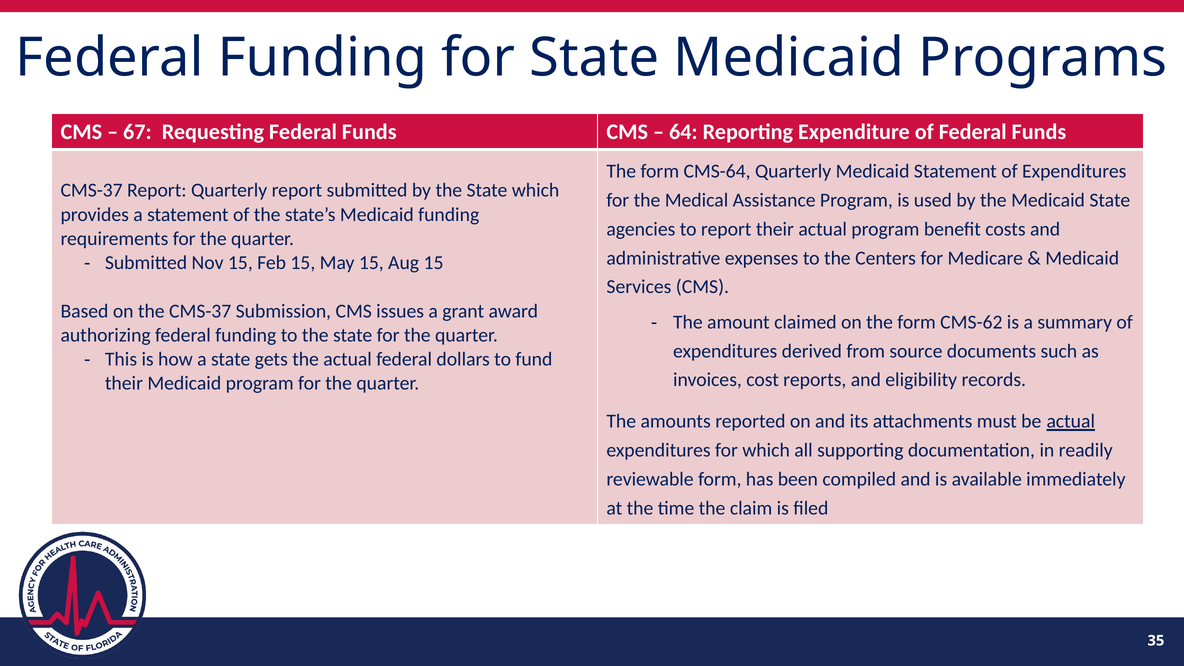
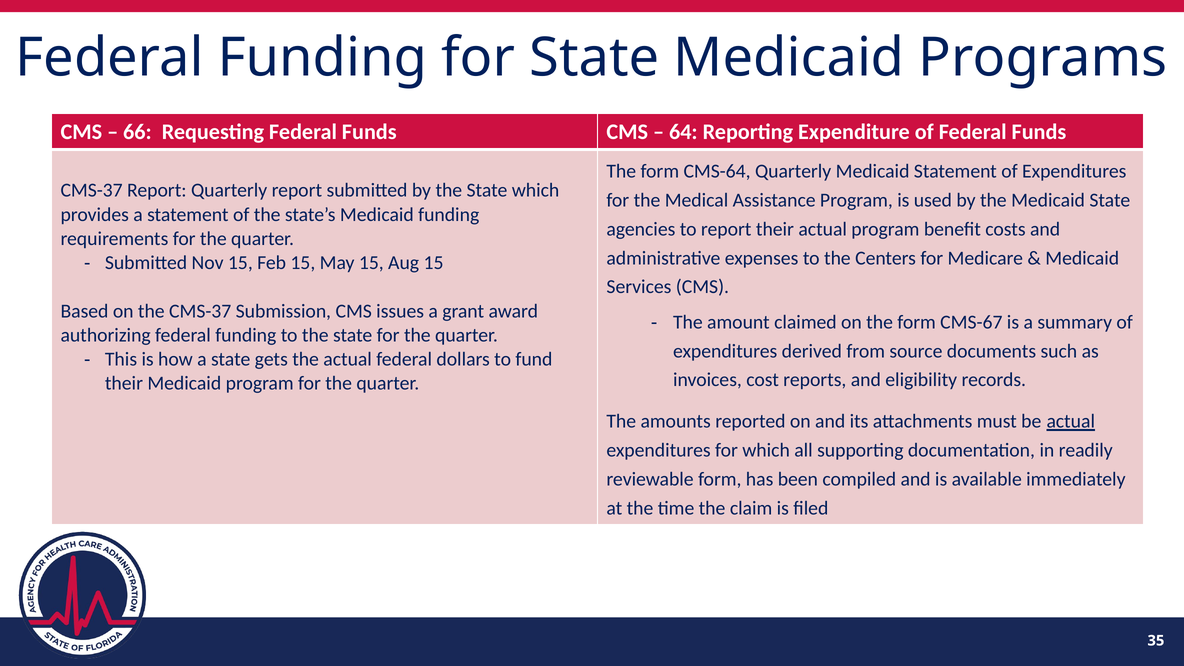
67: 67 -> 66
CMS-62: CMS-62 -> CMS-67
